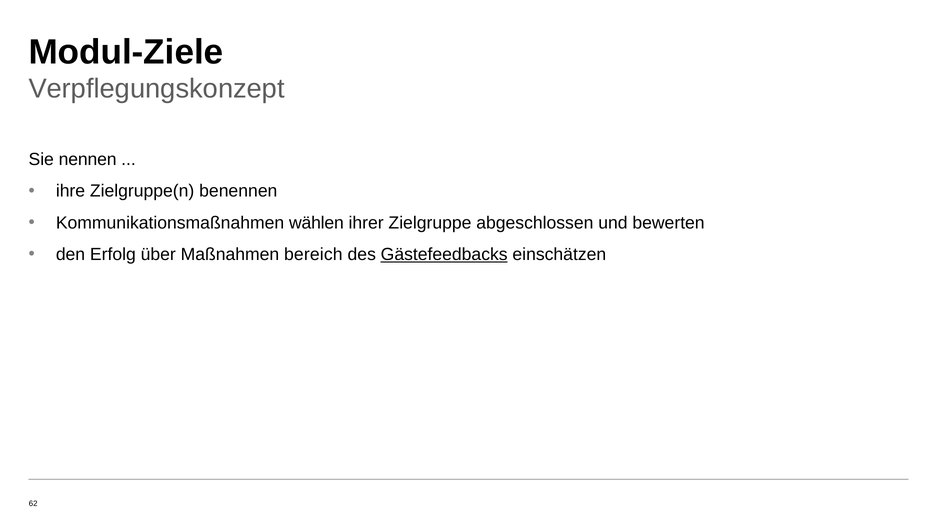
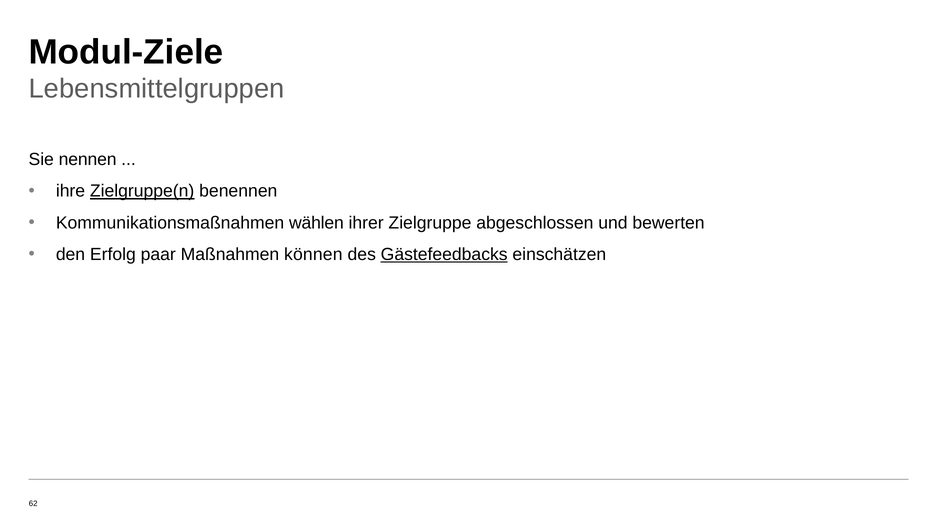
Verpflegungskonzept: Verpflegungskonzept -> Lebensmittelgruppen
Zielgruppe(n underline: none -> present
über: über -> paar
bereich: bereich -> können
